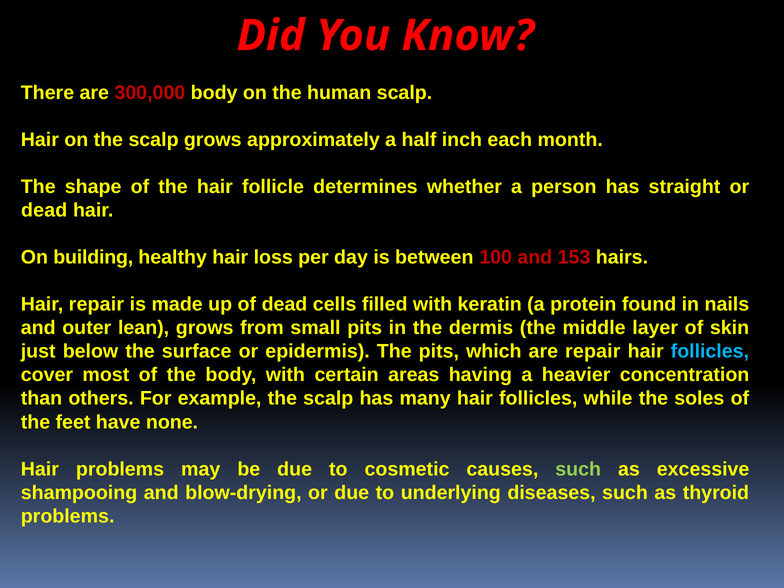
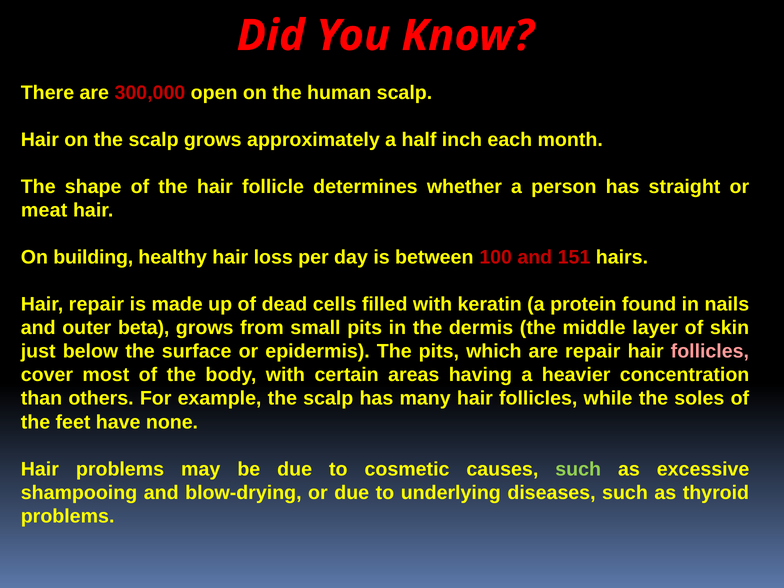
300,000 body: body -> open
dead at (44, 210): dead -> meat
153: 153 -> 151
lean: lean -> beta
follicles at (710, 351) colour: light blue -> pink
